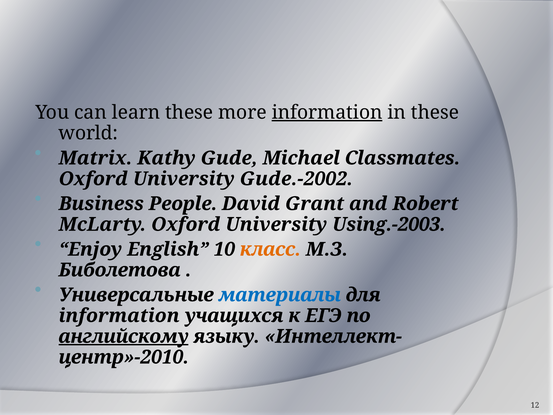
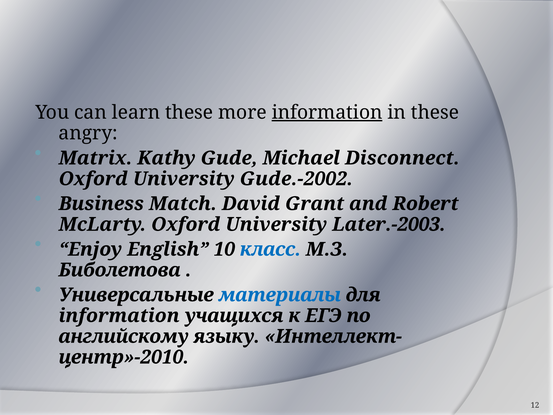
world: world -> angry
Classmates: Classmates -> Disconnect
People: People -> Match
Using.-2003: Using.-2003 -> Later.-2003
класс colour: orange -> blue
английскому underline: present -> none
